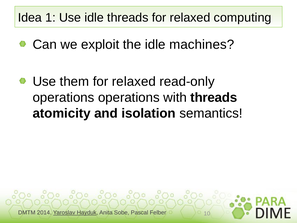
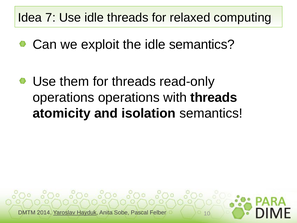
1: 1 -> 7
idle machines: machines -> semantics
them for relaxed: relaxed -> threads
